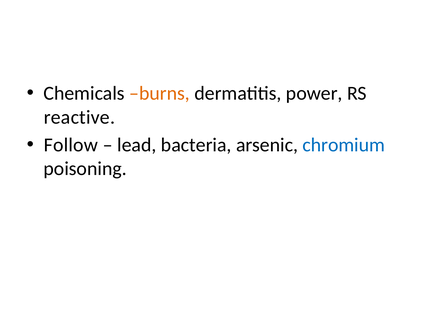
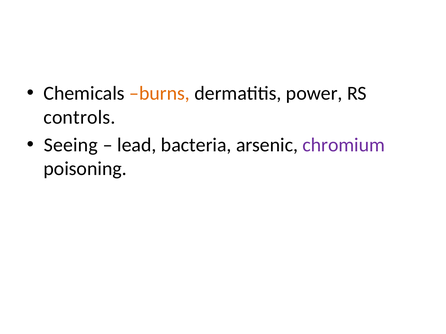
reactive: reactive -> controls
Follow: Follow -> Seeing
chromium colour: blue -> purple
